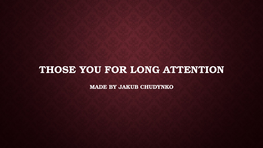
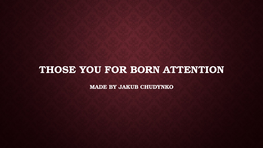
LONG: LONG -> BORN
